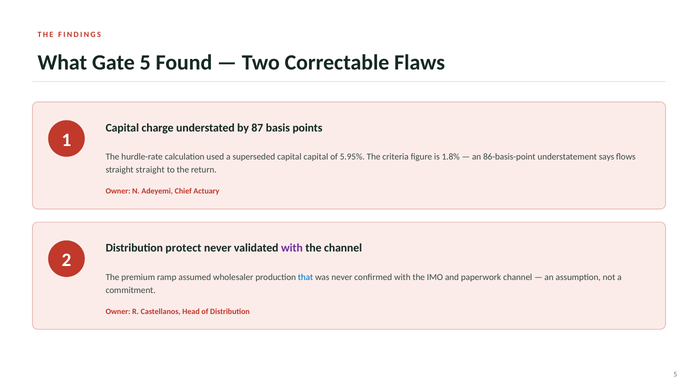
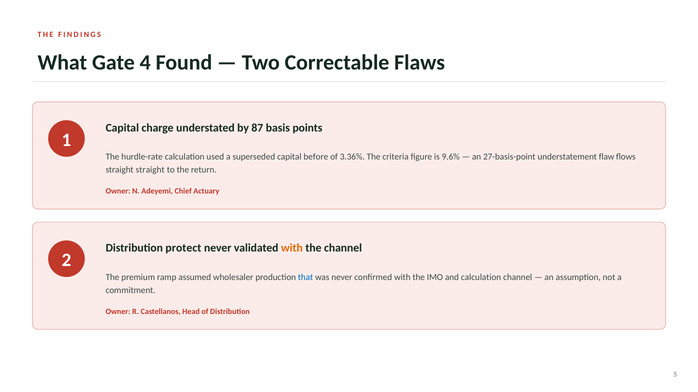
Gate 5: 5 -> 4
capital capital: capital -> before
5.95%: 5.95% -> 3.36%
1.8%: 1.8% -> 9.6%
86-basis-point: 86-basis-point -> 27-basis-point
says: says -> flaw
with at (292, 248) colour: purple -> orange
and paperwork: paperwork -> calculation
